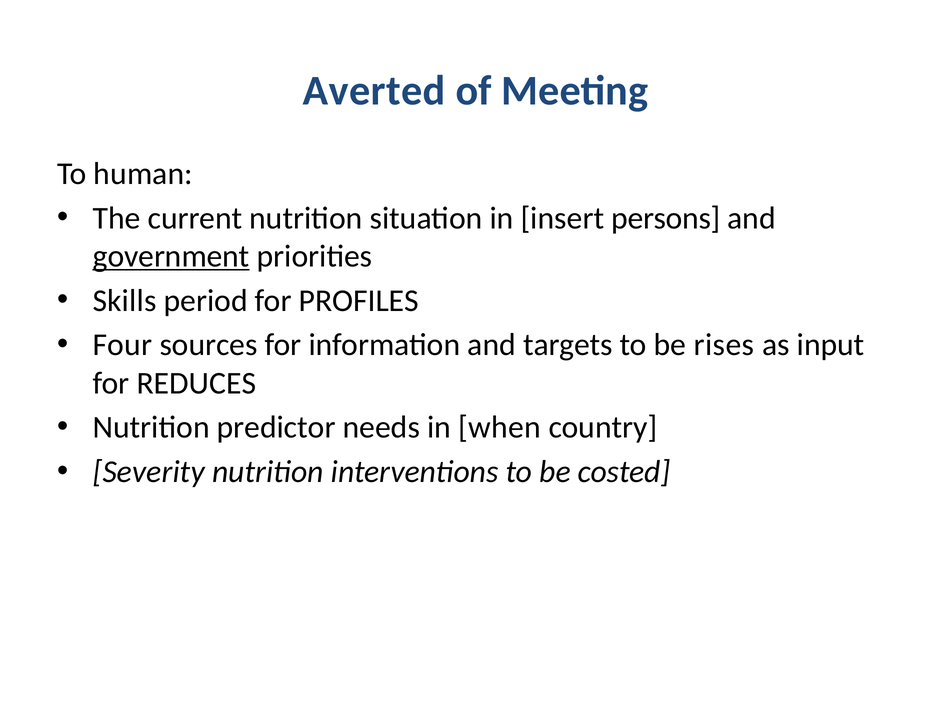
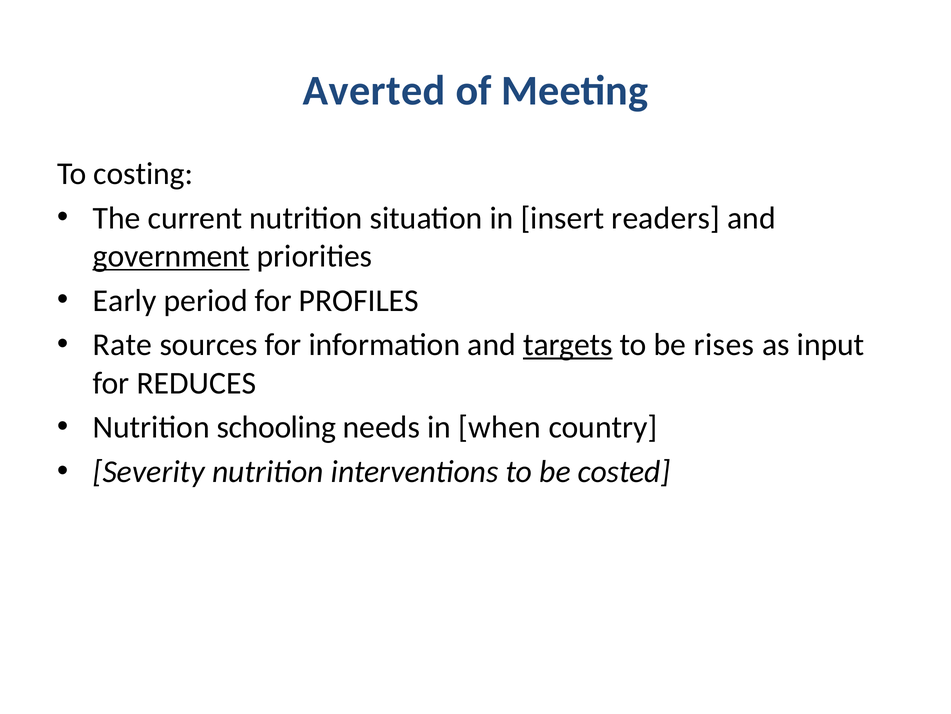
human: human -> costing
persons: persons -> readers
Skills: Skills -> Early
Four: Four -> Rate
targets underline: none -> present
predictor: predictor -> schooling
